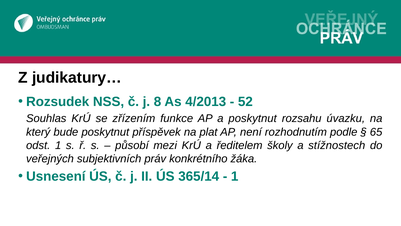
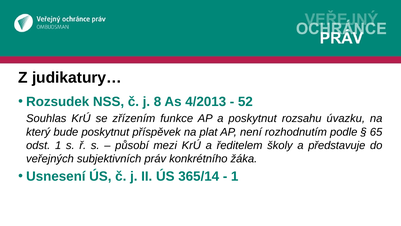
stížnostech: stížnostech -> představuje
